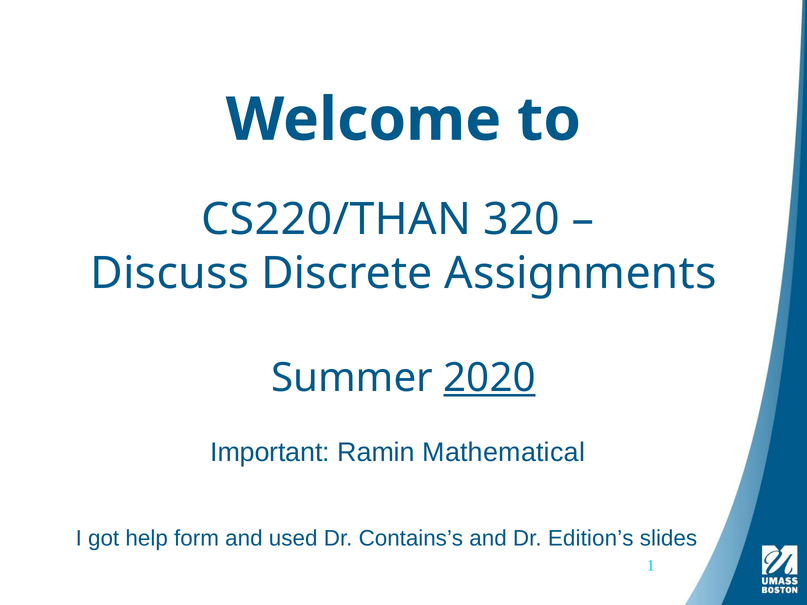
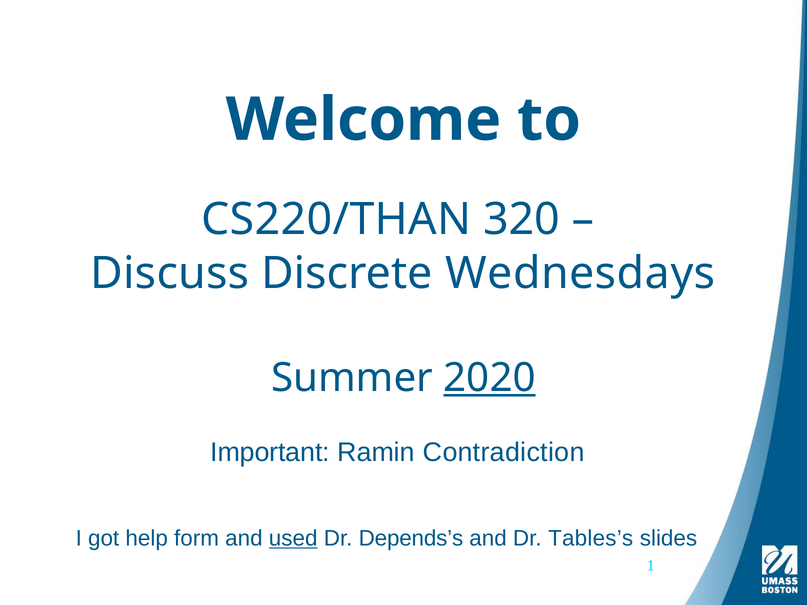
Assignments: Assignments -> Wednesdays
Mathematical: Mathematical -> Contradiction
used underline: none -> present
Contains’s: Contains’s -> Depends’s
Edition’s: Edition’s -> Tables’s
